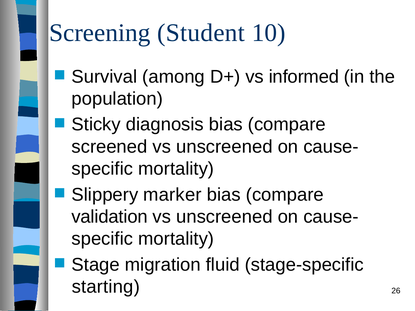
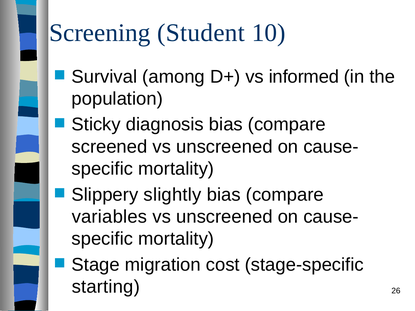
marker: marker -> slightly
validation: validation -> variables
fluid: fluid -> cost
